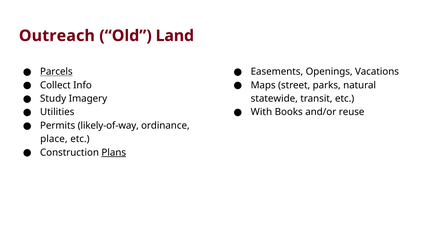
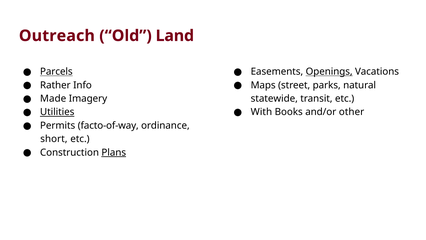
Openings underline: none -> present
Collect: Collect -> Rather
Study: Study -> Made
Utilities underline: none -> present
reuse: reuse -> other
likely-of-way: likely-of-way -> facto-of-way
place: place -> short
